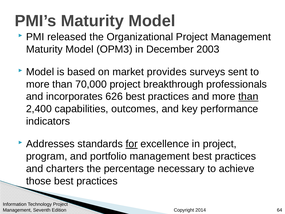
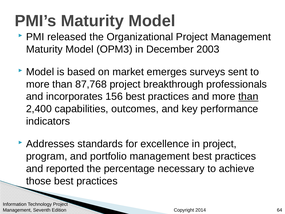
provides: provides -> emerges
70,000: 70,000 -> 87,768
626: 626 -> 156
for underline: present -> none
charters: charters -> reported
